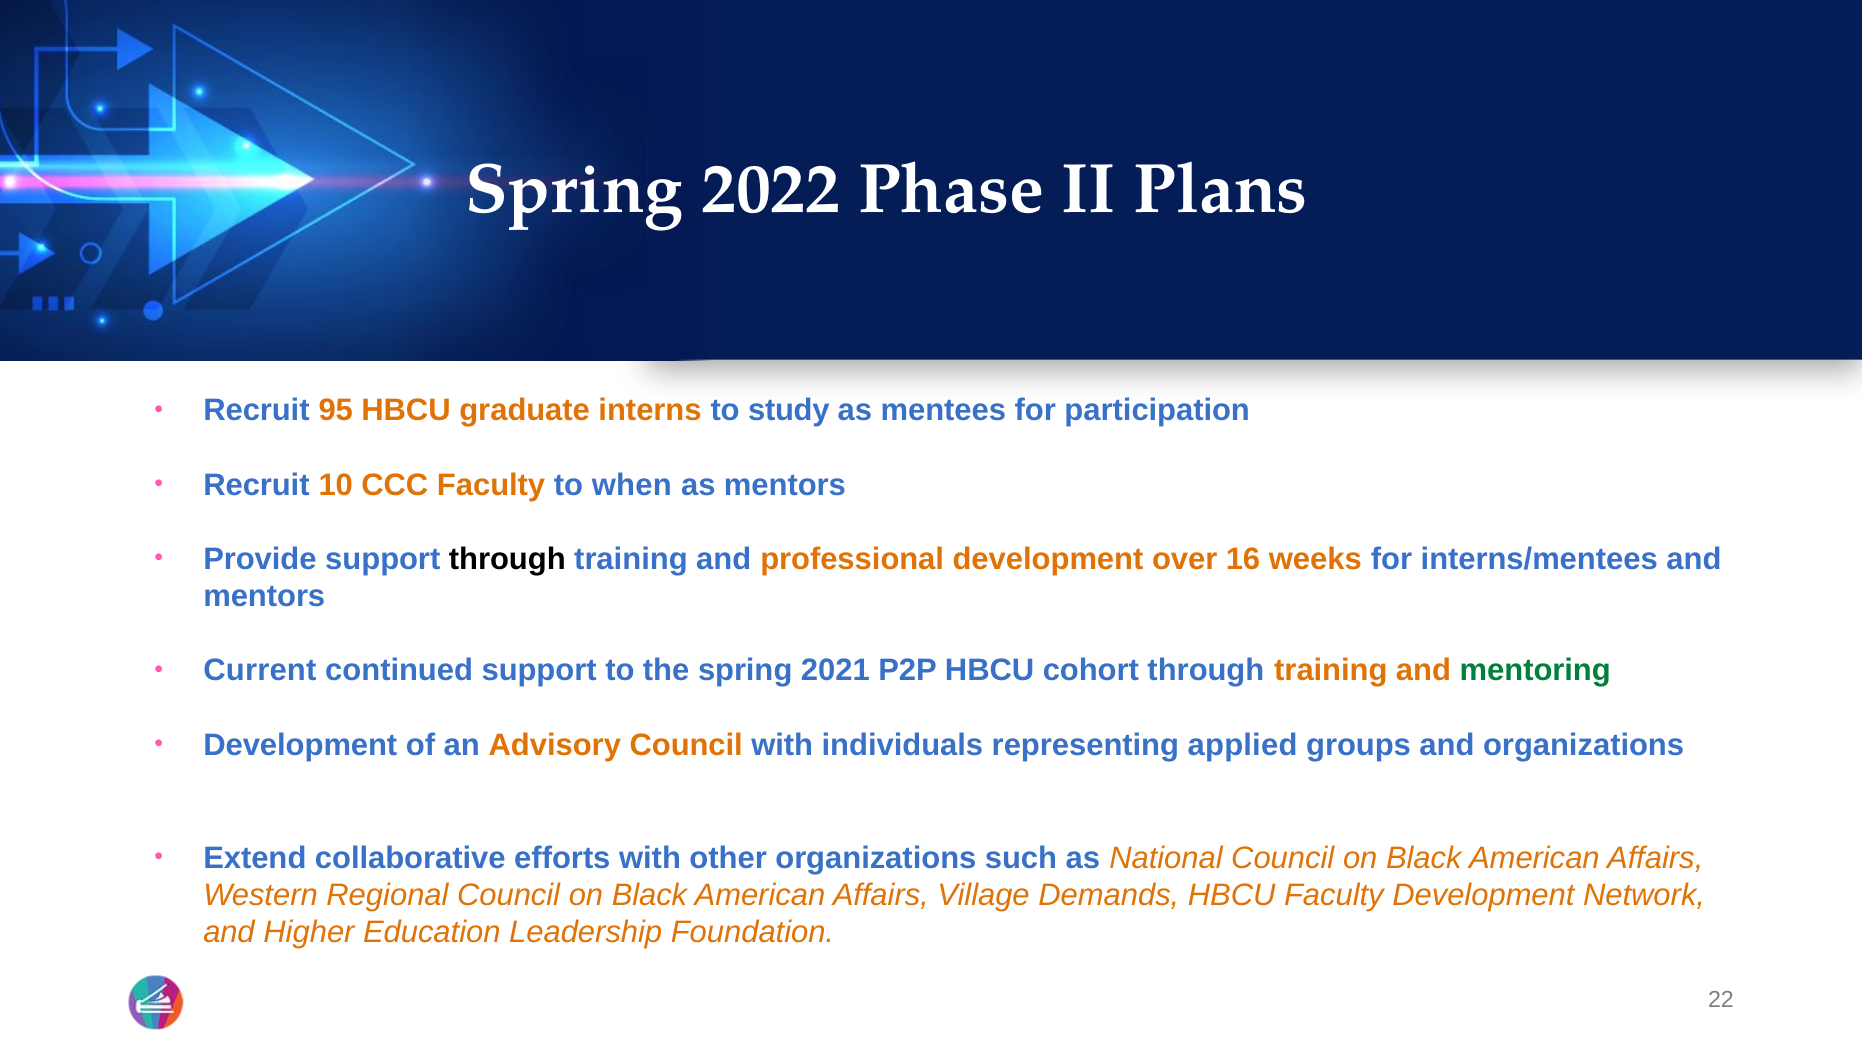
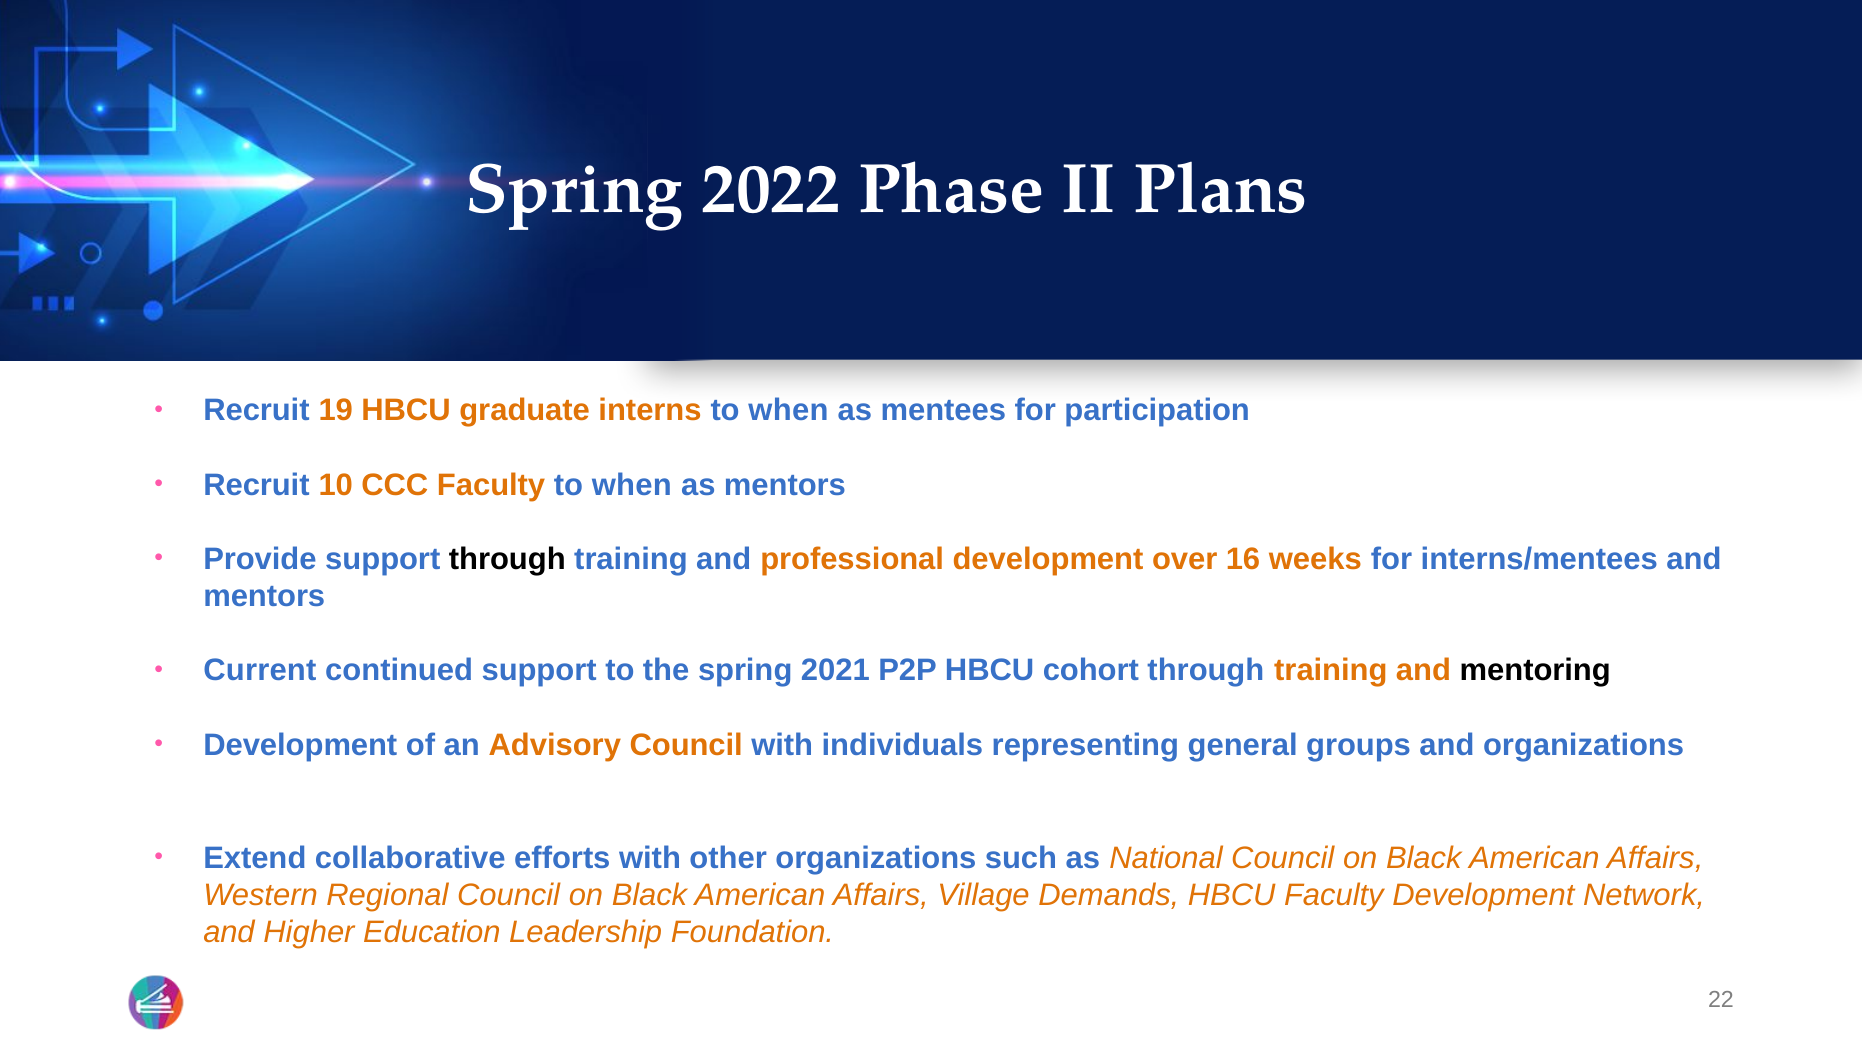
95: 95 -> 19
interns to study: study -> when
mentoring colour: green -> black
applied: applied -> general
